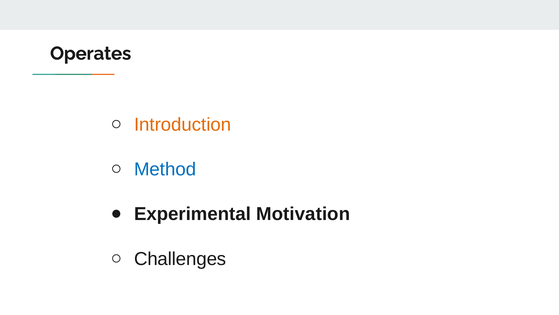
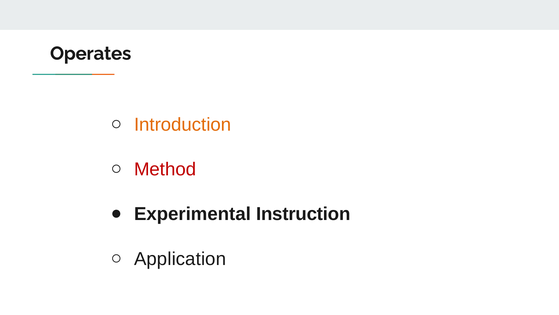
Method colour: blue -> red
Motivation: Motivation -> Instruction
Challenges: Challenges -> Application
